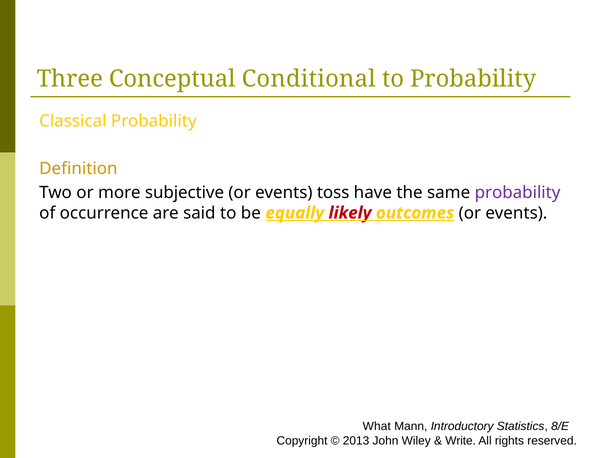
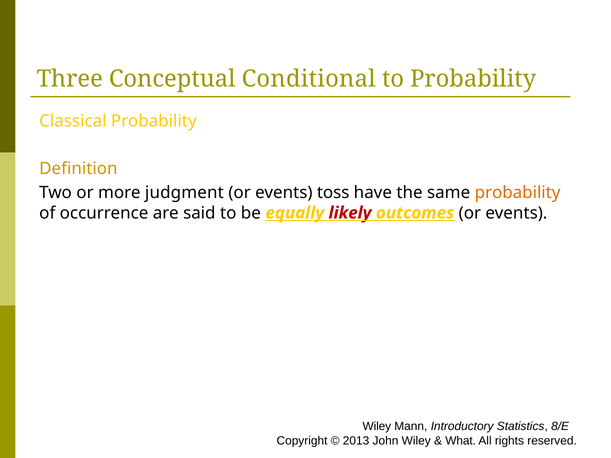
subjective: subjective -> judgment
probability at (518, 193) colour: purple -> orange
What at (377, 427): What -> Wiley
Write: Write -> What
